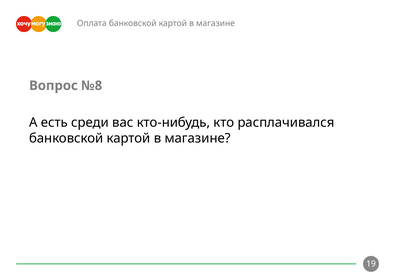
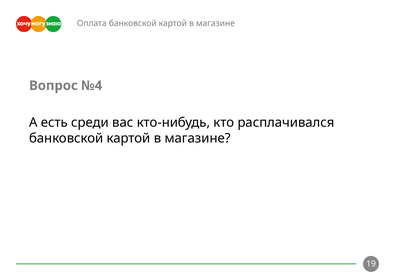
№8: №8 -> №4
